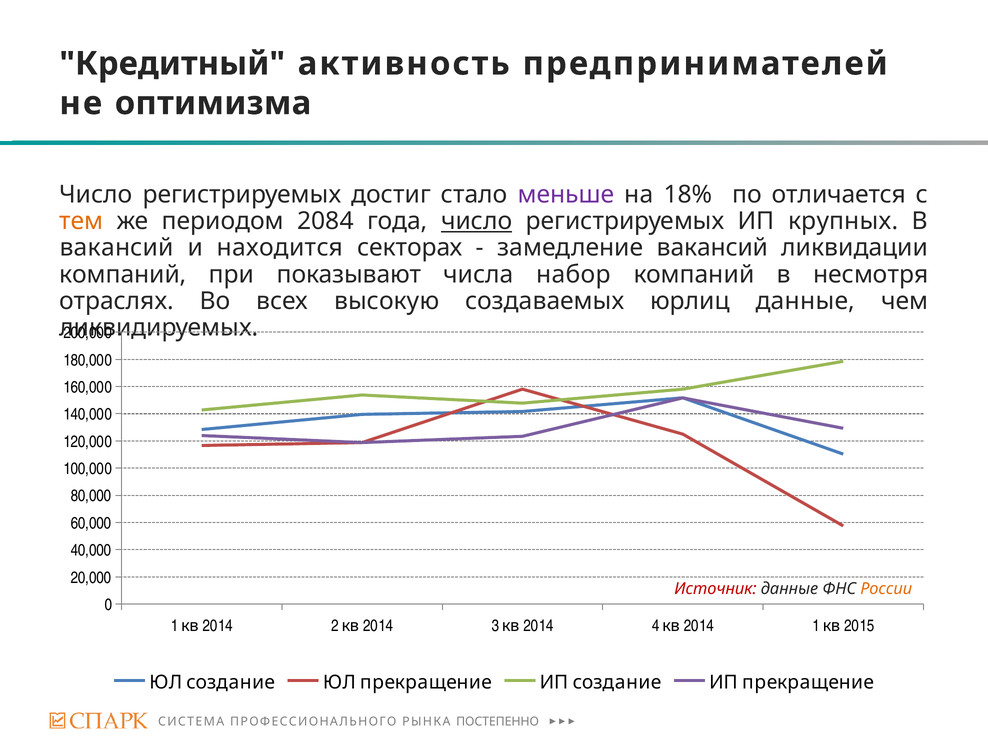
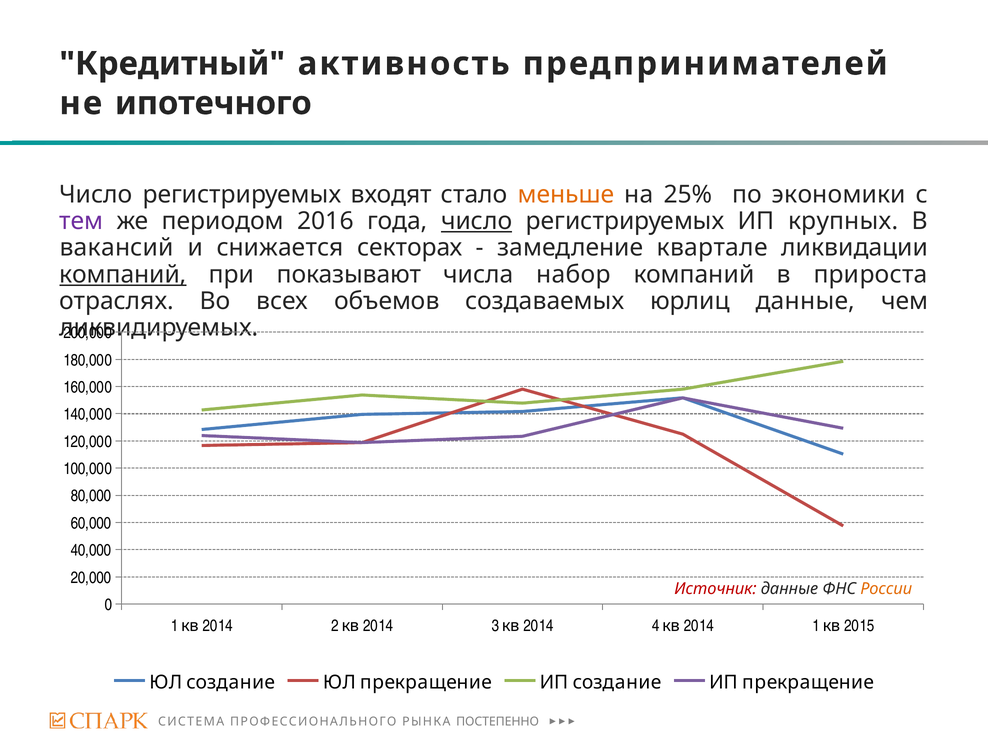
оптимизма: оптимизма -> ипотечного
достиг: достиг -> входят
меньше colour: purple -> orange
18%: 18% -> 25%
отличается: отличается -> экономики
тем colour: orange -> purple
2084: 2084 -> 2016
находится: находится -> снижается
замедление вакансий: вакансий -> квартале
компаний at (123, 274) underline: none -> present
несмотря: несмотря -> прироста
высокую: высокую -> объемов
